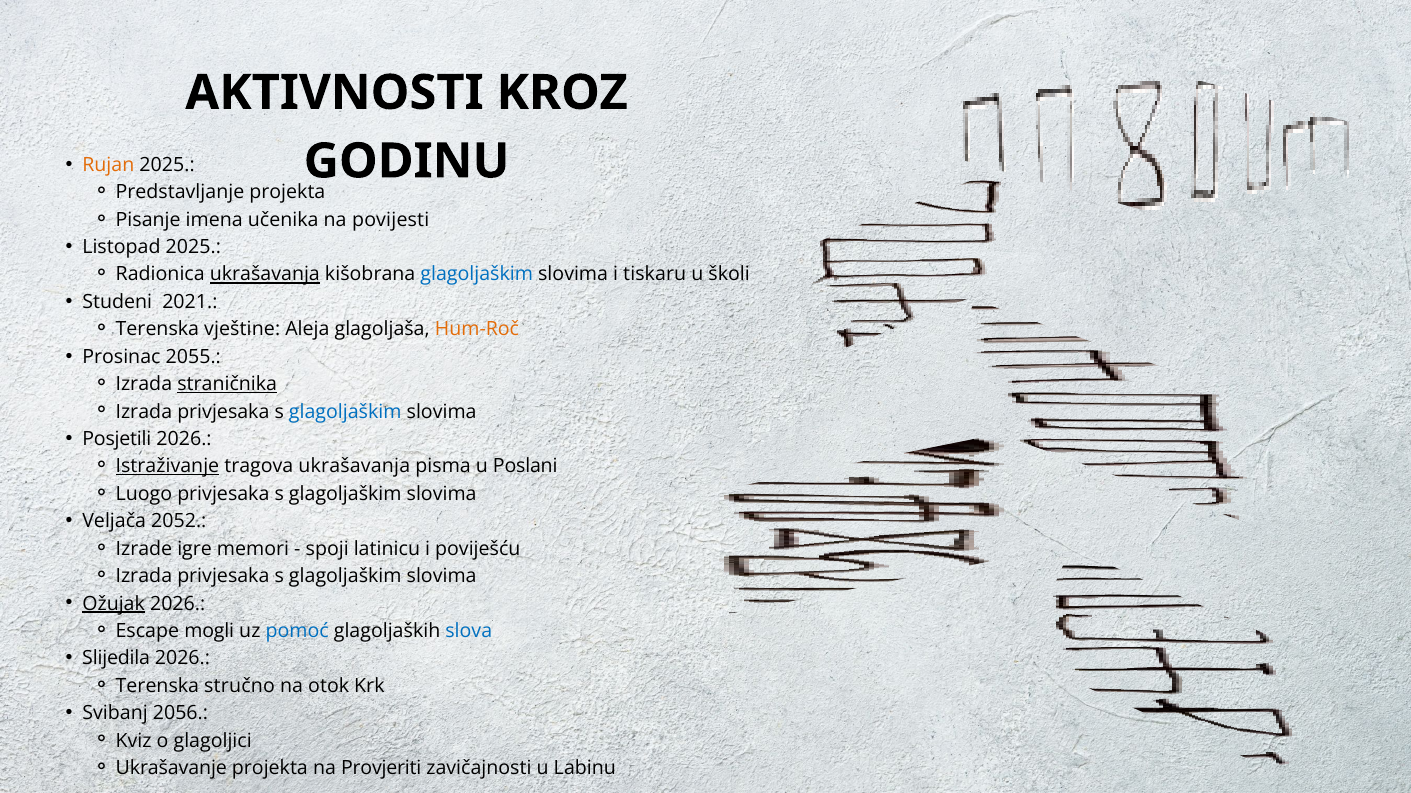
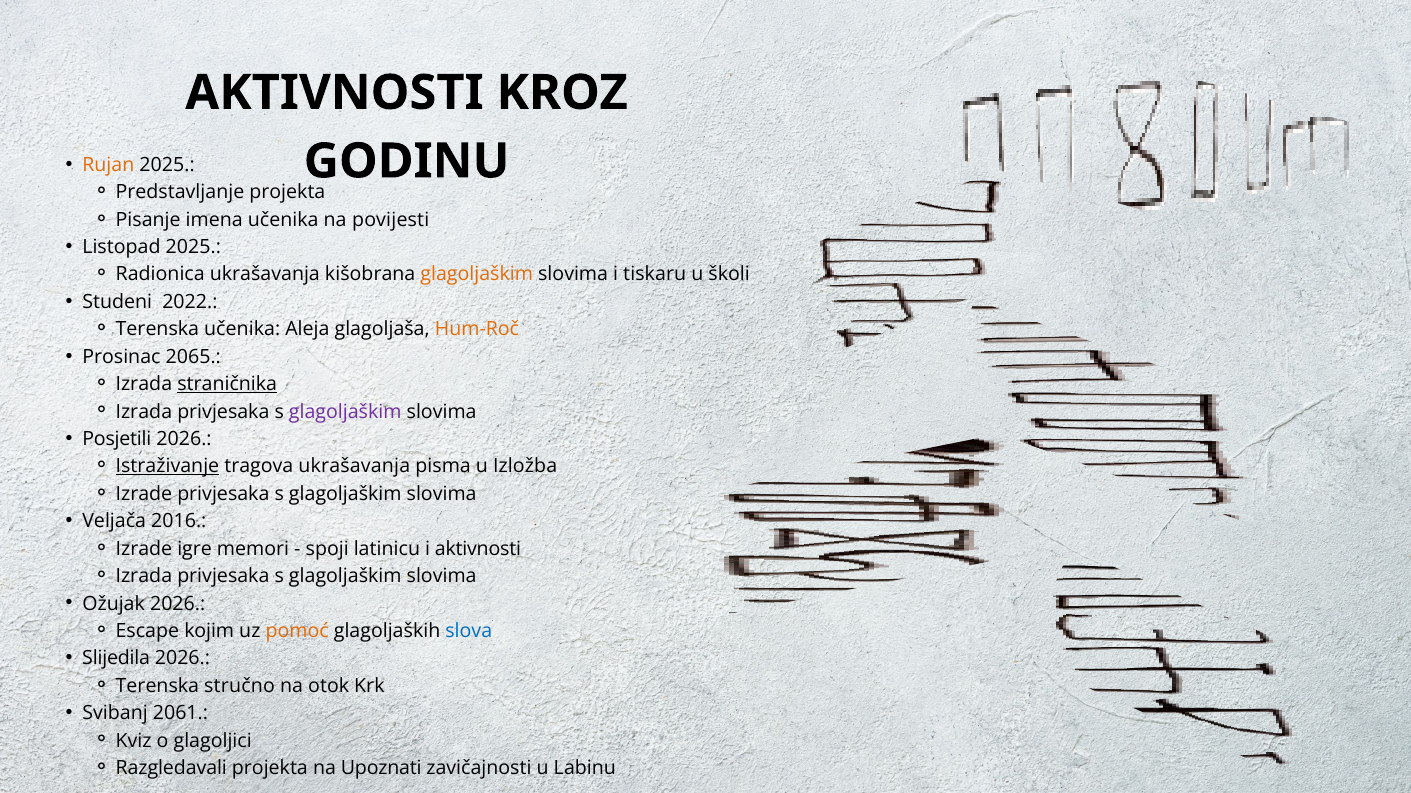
ukrašavanja at (265, 275) underline: present -> none
glagoljaškim at (477, 275) colour: blue -> orange
2021: 2021 -> 2022
Terenska vještine: vještine -> učenika
2055: 2055 -> 2065
glagoljaškim at (345, 412) colour: blue -> purple
Poslani: Poslani -> Izložba
Luogo at (144, 494): Luogo -> Izrade
2052: 2052 -> 2016
i poviješću: poviješću -> aktivnosti
Ožujak underline: present -> none
mogli: mogli -> kojim
pomoć colour: blue -> orange
2056: 2056 -> 2061
Ukrašavanje: Ukrašavanje -> Razgledavali
Provjeriti: Provjeriti -> Upoznati
